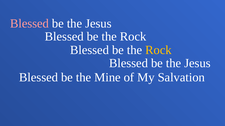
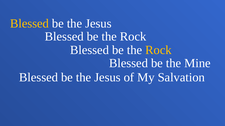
Blessed at (29, 24) colour: pink -> yellow
Jesus at (197, 63): Jesus -> Mine
Mine at (107, 78): Mine -> Jesus
